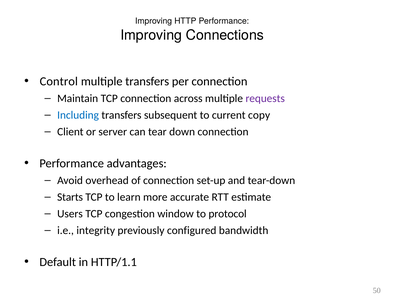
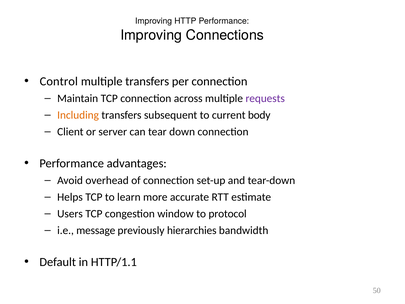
Including colour: blue -> orange
copy: copy -> body
Starts: Starts -> Helps
integrity: integrity -> message
configured: configured -> hierarchies
